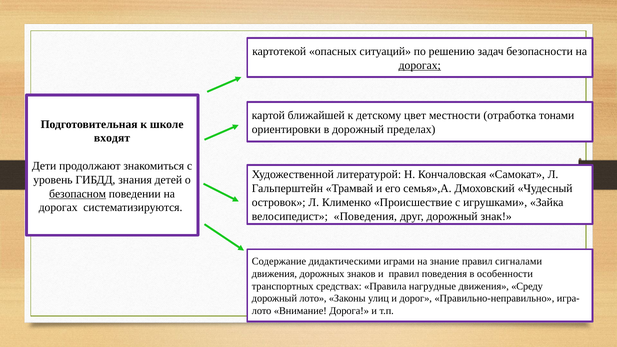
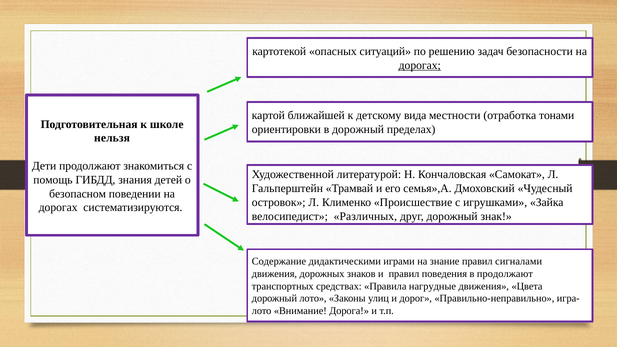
цвет: цвет -> вида
входят: входят -> нельзя
уровень: уровень -> помощь
безопасном underline: present -> none
велосипедист Поведения: Поведения -> Различных
в особенности: особенности -> продолжают
Среду: Среду -> Цвета
